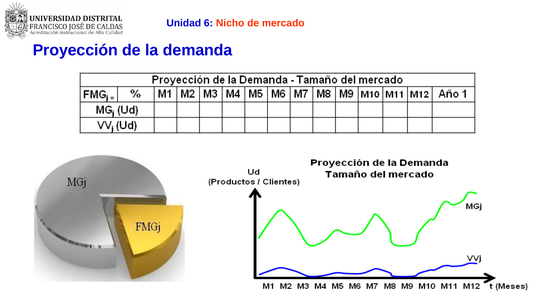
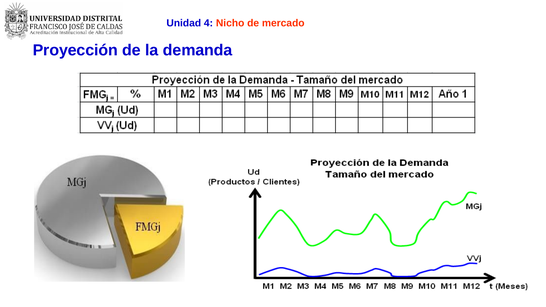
6: 6 -> 4
